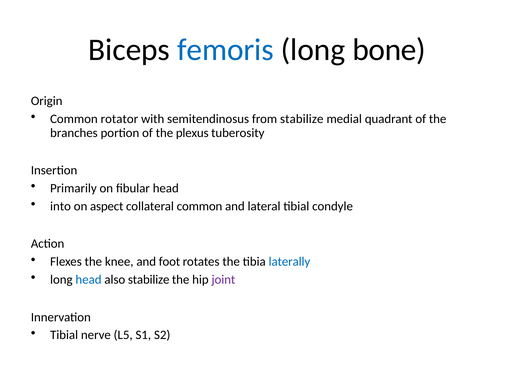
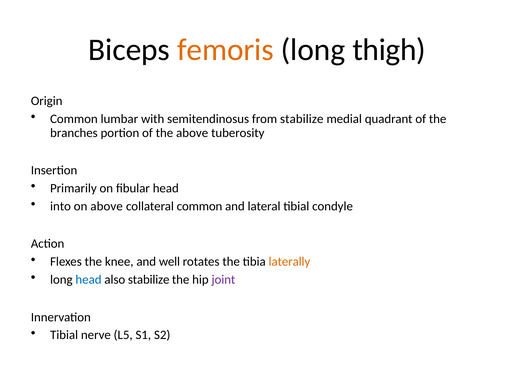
femoris colour: blue -> orange
bone: bone -> thigh
rotator: rotator -> lumbar
the plexus: plexus -> above
on aspect: aspect -> above
foot: foot -> well
laterally colour: blue -> orange
